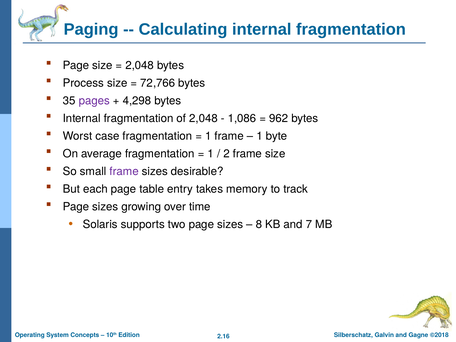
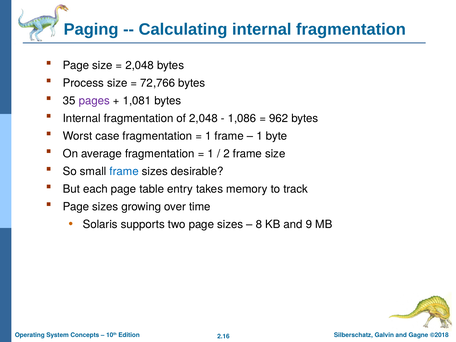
4,298: 4,298 -> 1,081
frame at (124, 171) colour: purple -> blue
7: 7 -> 9
